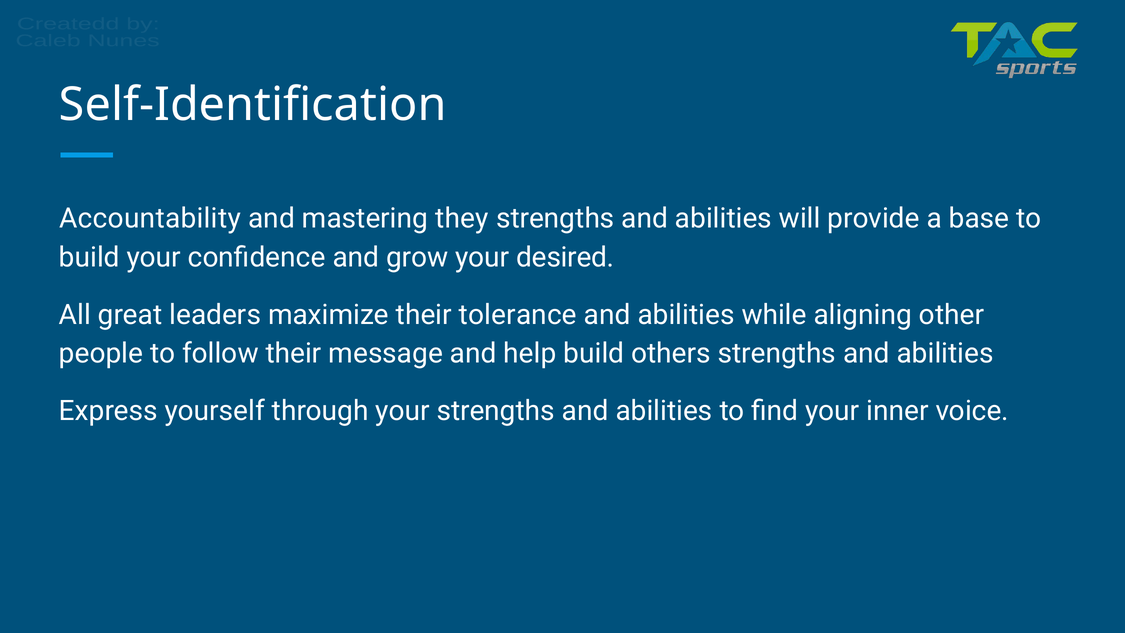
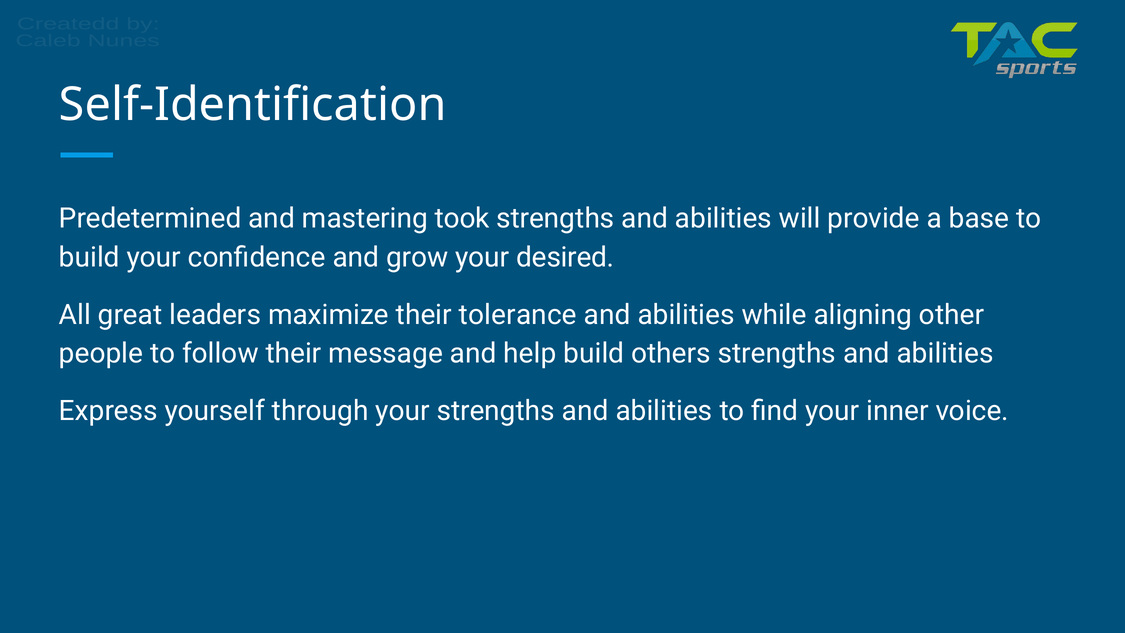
Accountability: Accountability -> Predetermined
they: they -> took
